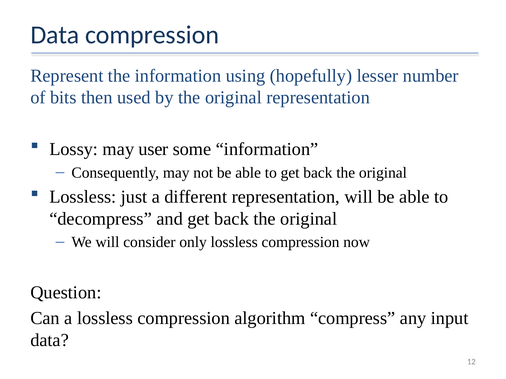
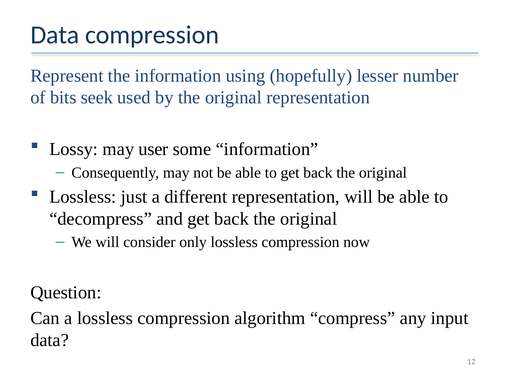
then: then -> seek
